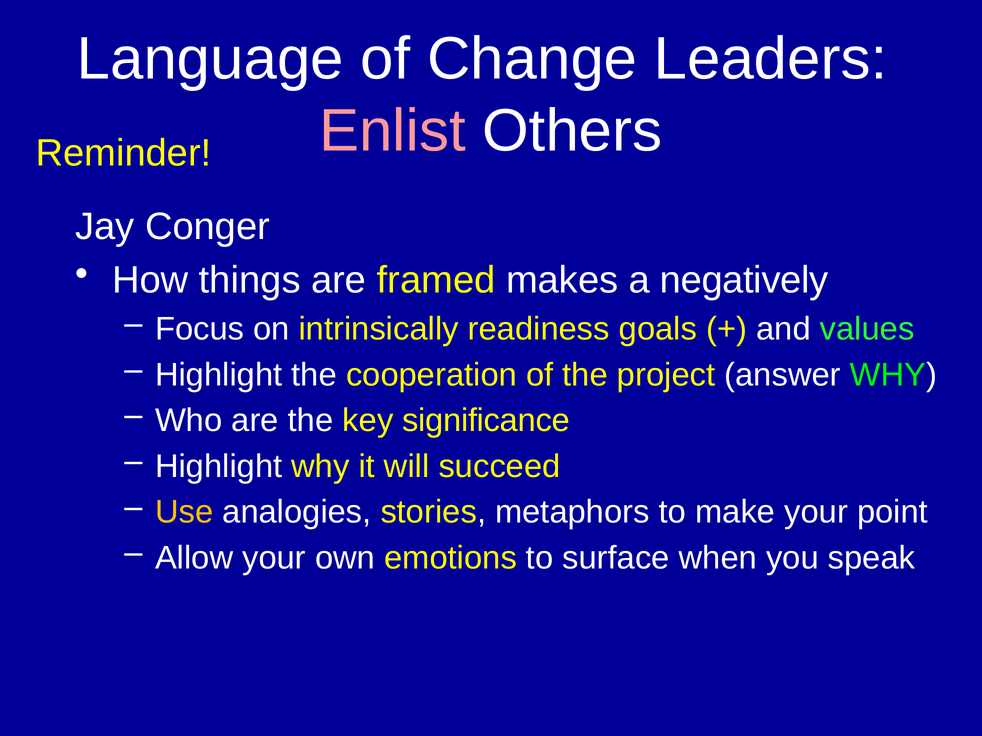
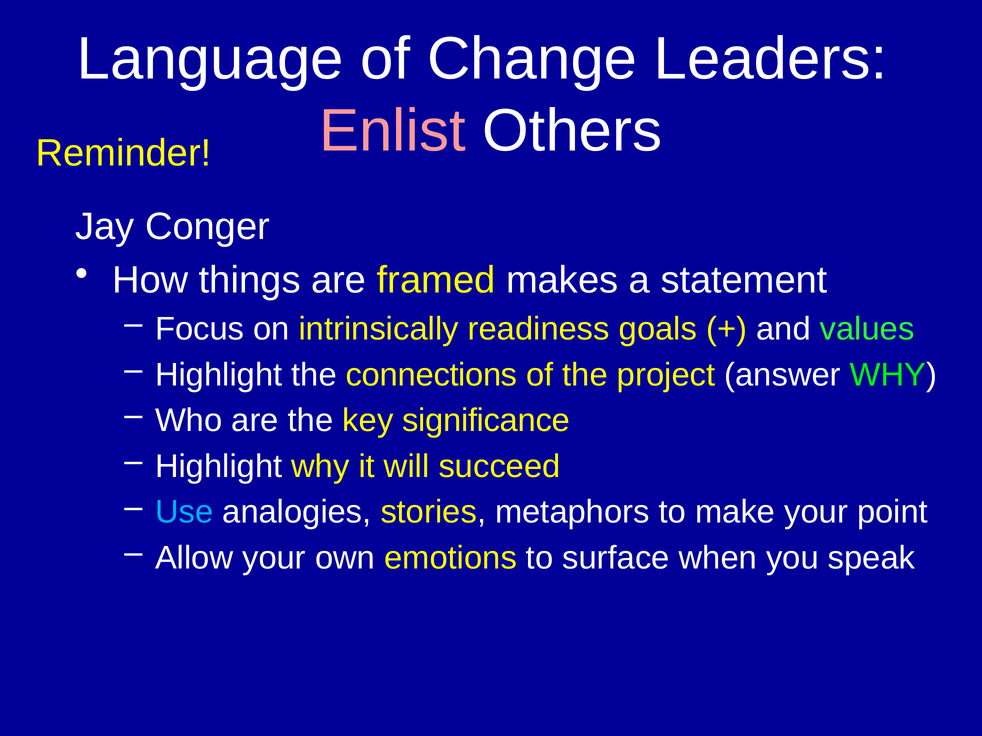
negatively: negatively -> statement
cooperation: cooperation -> connections
Use colour: yellow -> light blue
